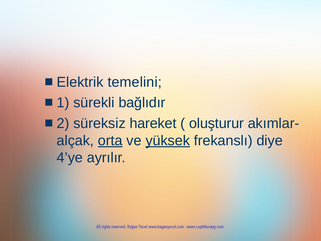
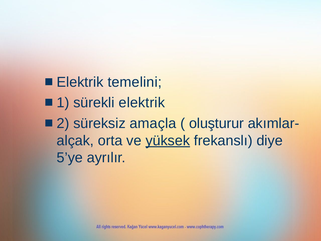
bağlıdır: bağlıdır -> elektrik
hareket: hareket -> amaçla
orta underline: present -> none
4’ye: 4’ye -> 5’ye
